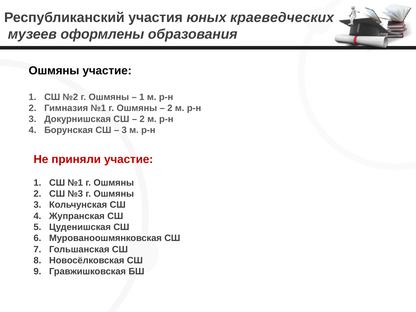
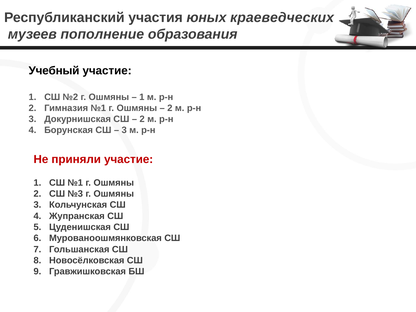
оформлены: оформлены -> пополнение
Ошмяны at (54, 71): Ошмяны -> Учебный
